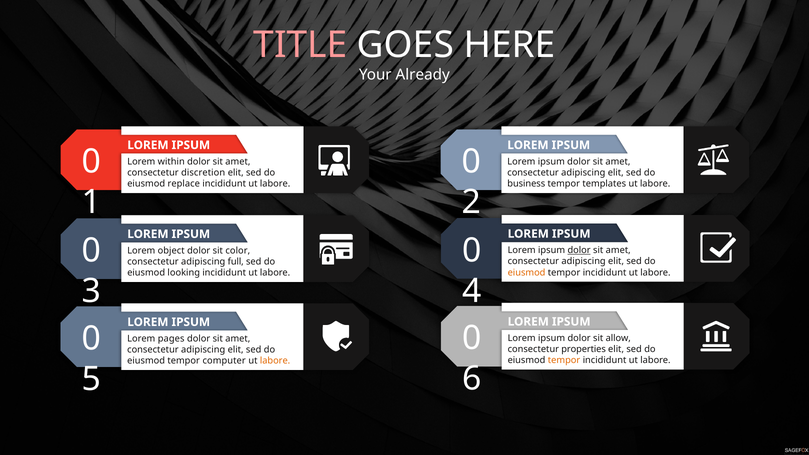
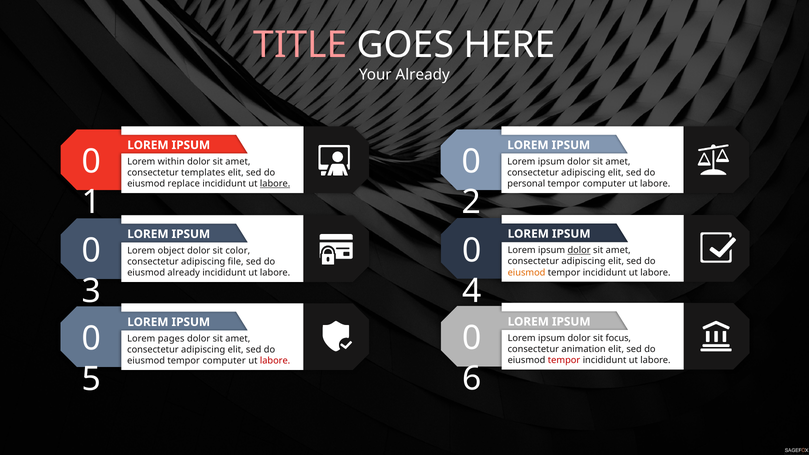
discretion: discretion -> templates
labore at (275, 184) underline: none -> present
business: business -> personal
templates at (604, 184): templates -> computer
full: full -> file
eiusmod looking: looking -> already
allow: allow -> focus
properties: properties -> animation
tempor at (564, 360) colour: orange -> red
labore at (275, 361) colour: orange -> red
